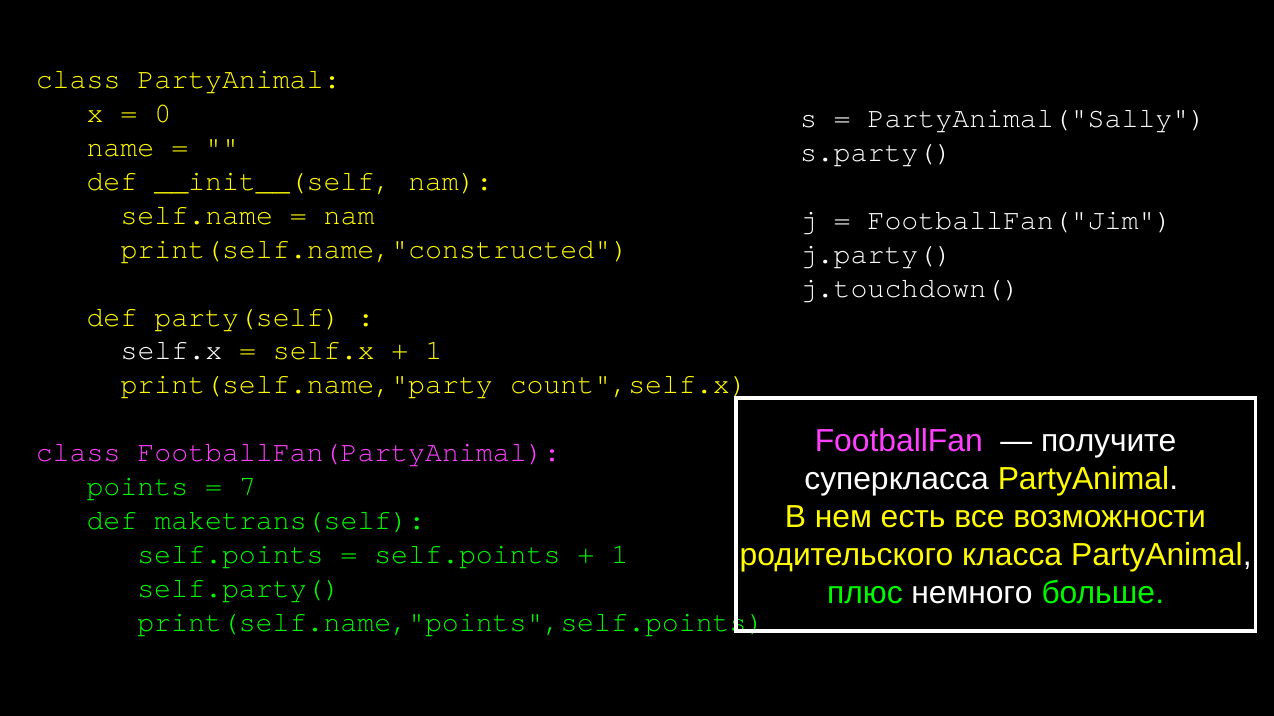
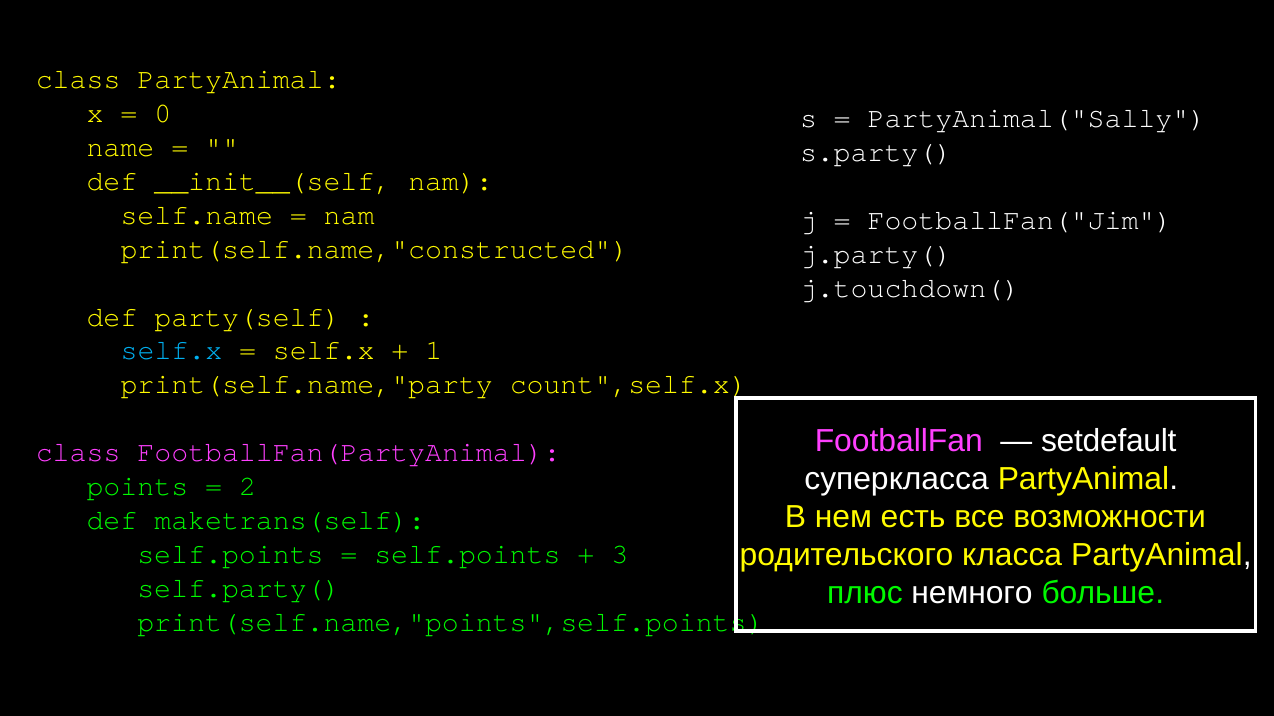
self.x at (171, 351) colour: white -> light blue
получите: получите -> setdefault
7: 7 -> 2
1 at (620, 555): 1 -> 3
